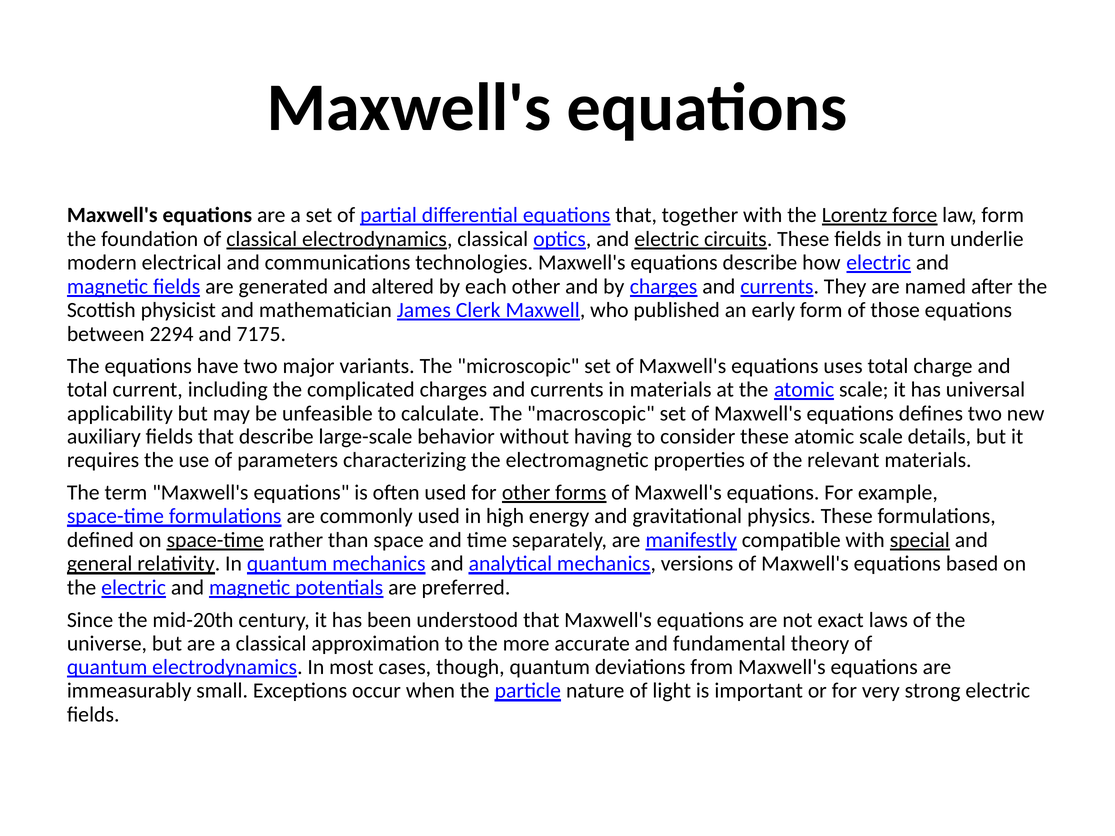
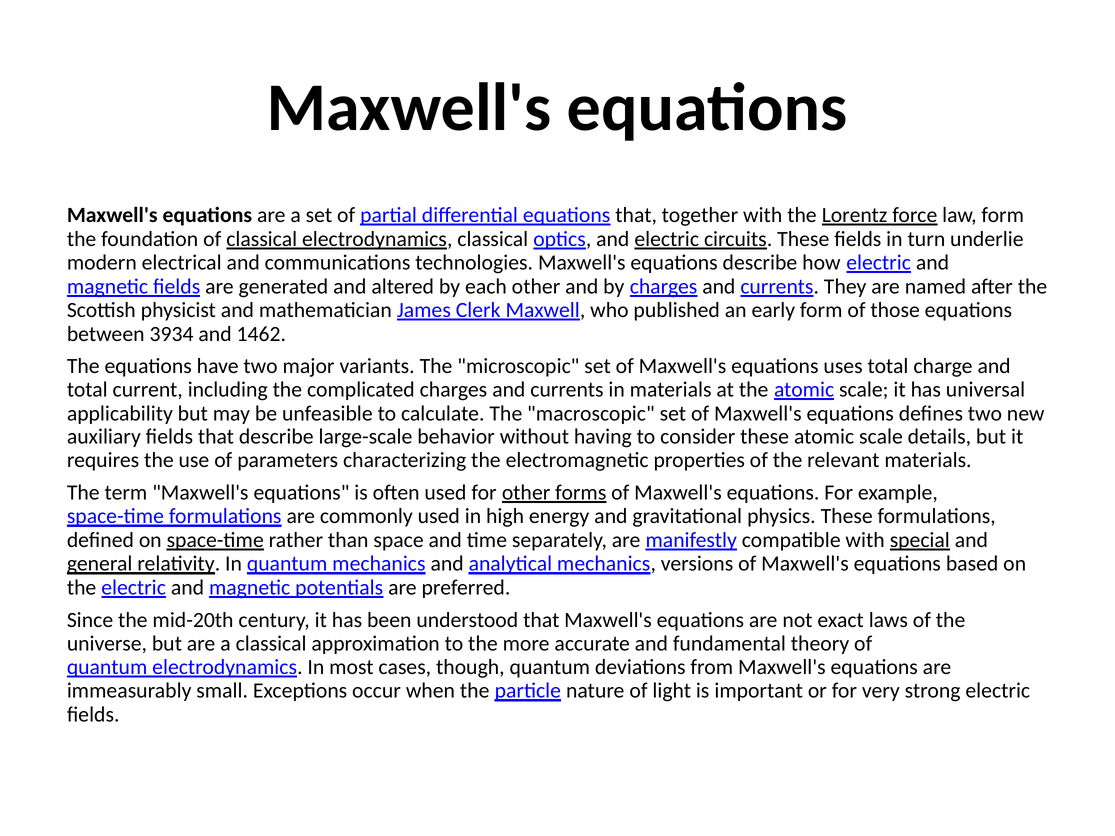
2294: 2294 -> 3934
7175: 7175 -> 1462
